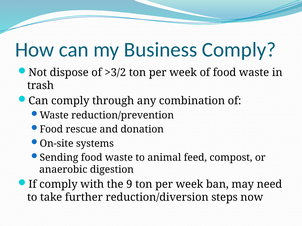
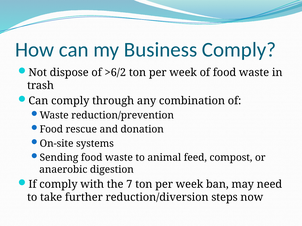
>3/2: >3/2 -> >6/2
9: 9 -> 7
